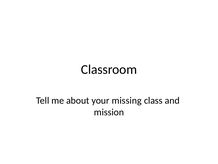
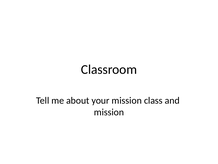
your missing: missing -> mission
